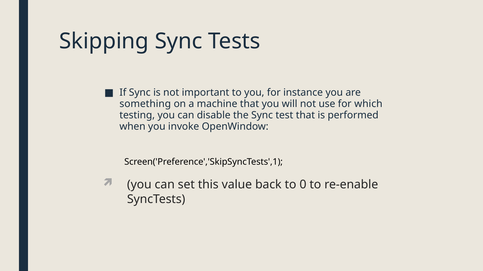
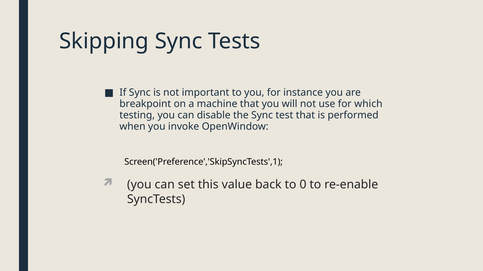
something: something -> breakpoint
